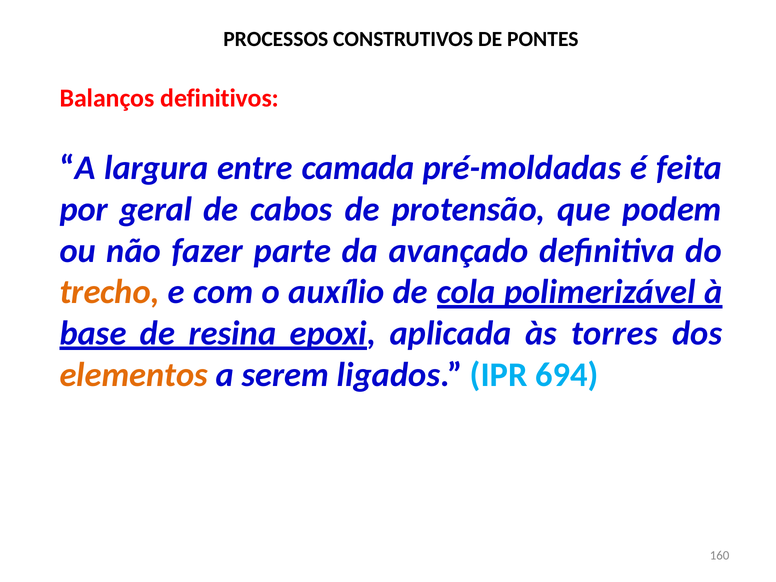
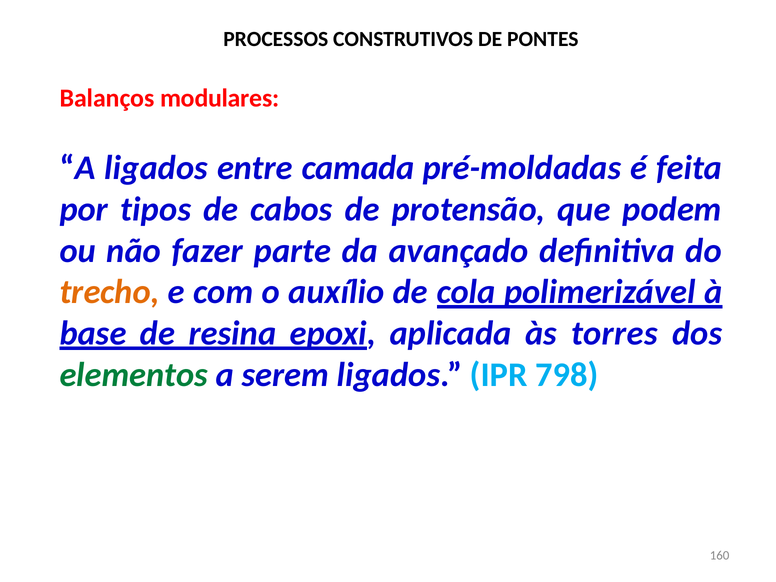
definitivos: definitivos -> modulares
A largura: largura -> ligados
geral: geral -> tipos
elementos colour: orange -> green
694: 694 -> 798
